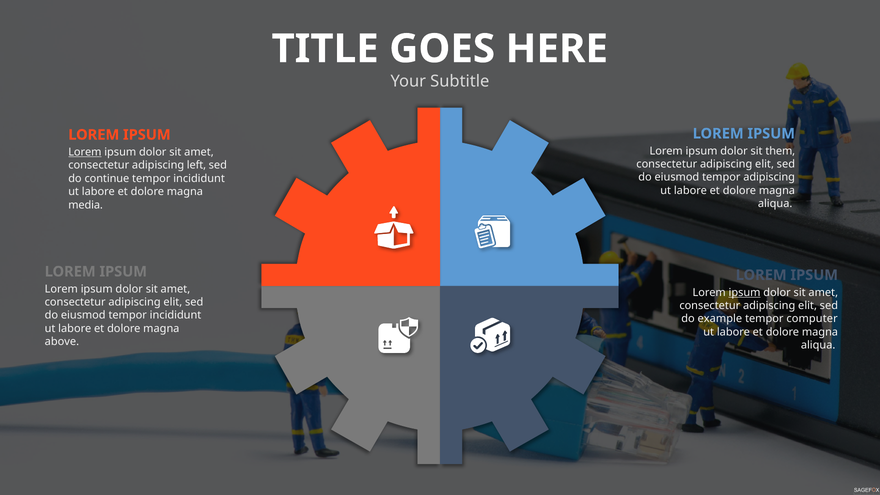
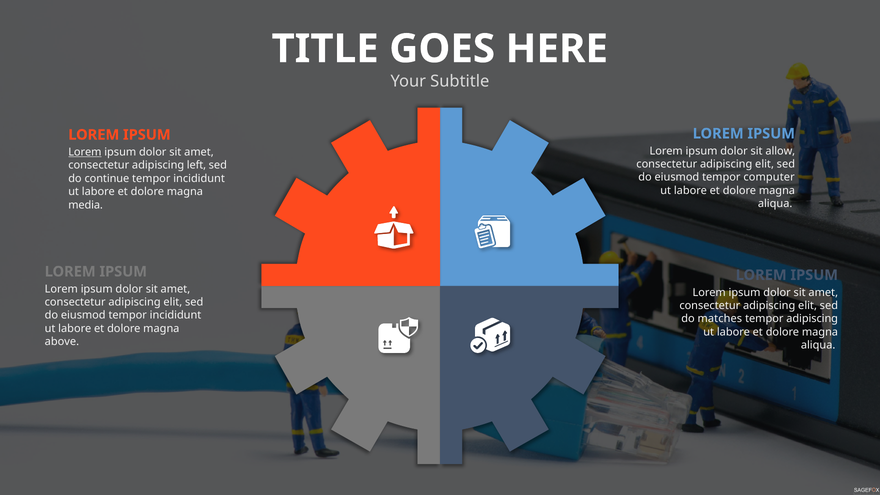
them: them -> allow
tempor adipiscing: adipiscing -> computer
ipsum at (745, 292) underline: present -> none
example: example -> matches
tempor computer: computer -> adipiscing
